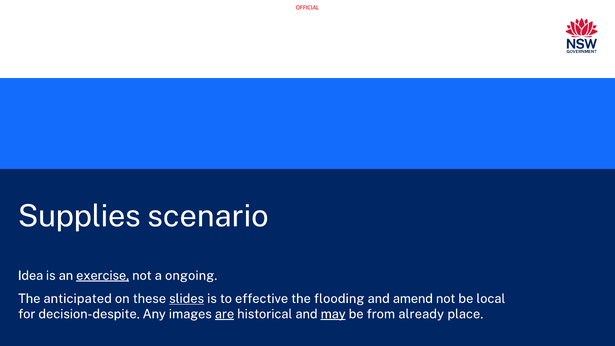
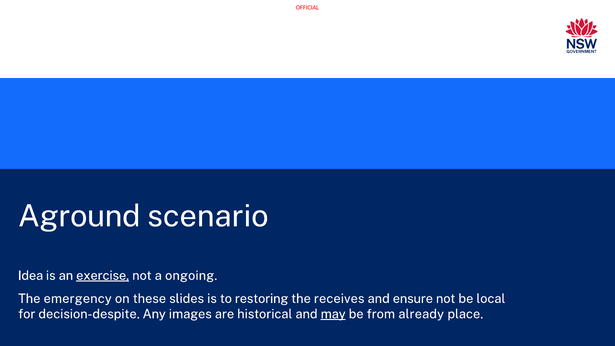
Supplies: Supplies -> Aground
anticipated: anticipated -> emergency
slides underline: present -> none
effective: effective -> restoring
flooding: flooding -> receives
amend: amend -> ensure
are underline: present -> none
